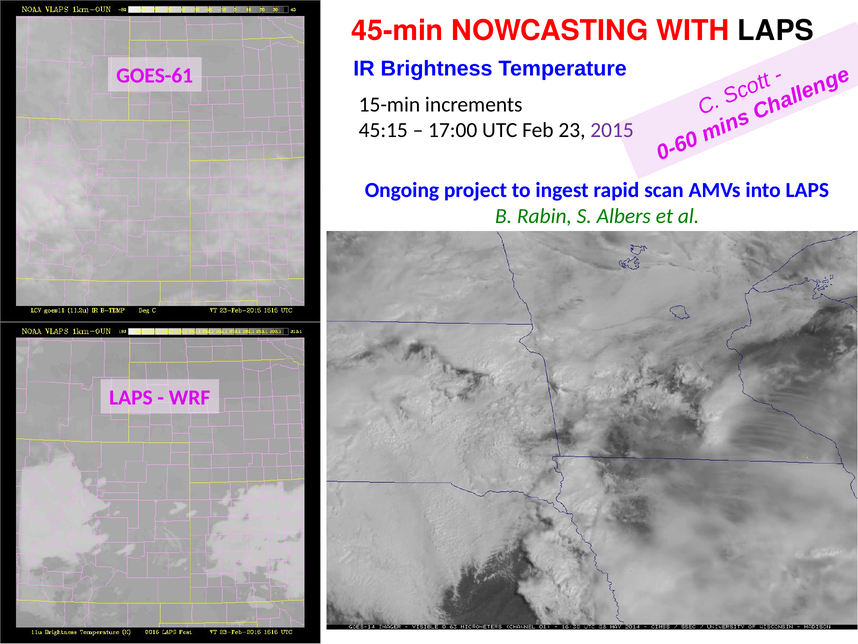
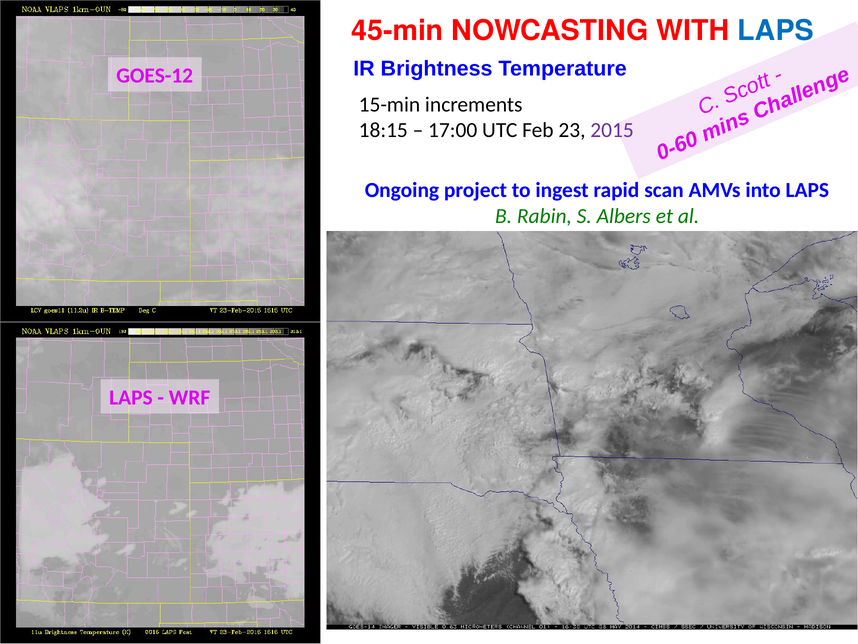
LAPS at (776, 31) colour: black -> blue
GOES-61: GOES-61 -> GOES-12
45:15: 45:15 -> 18:15
